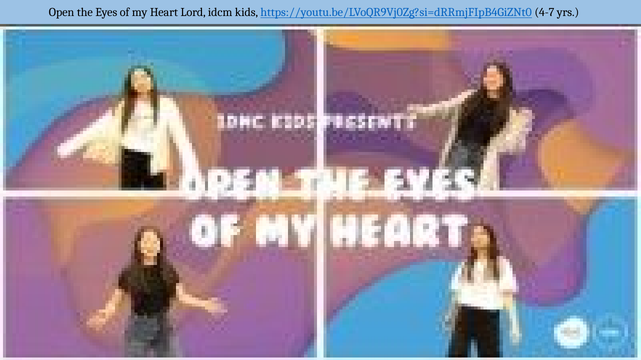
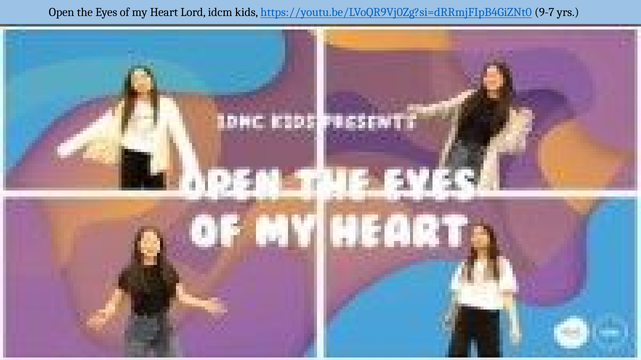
4-7: 4-7 -> 9-7
